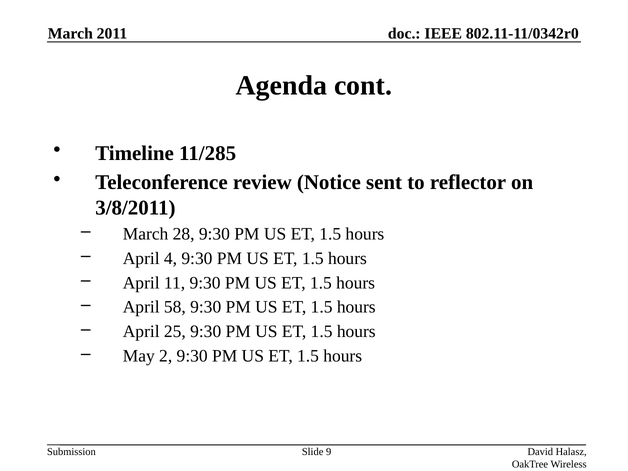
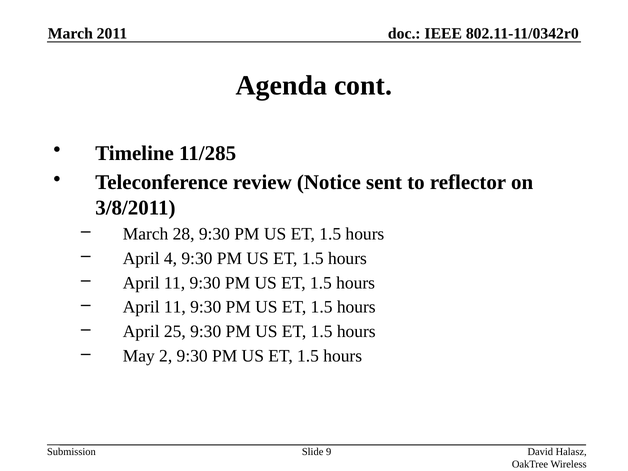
58 at (175, 307): 58 -> 11
